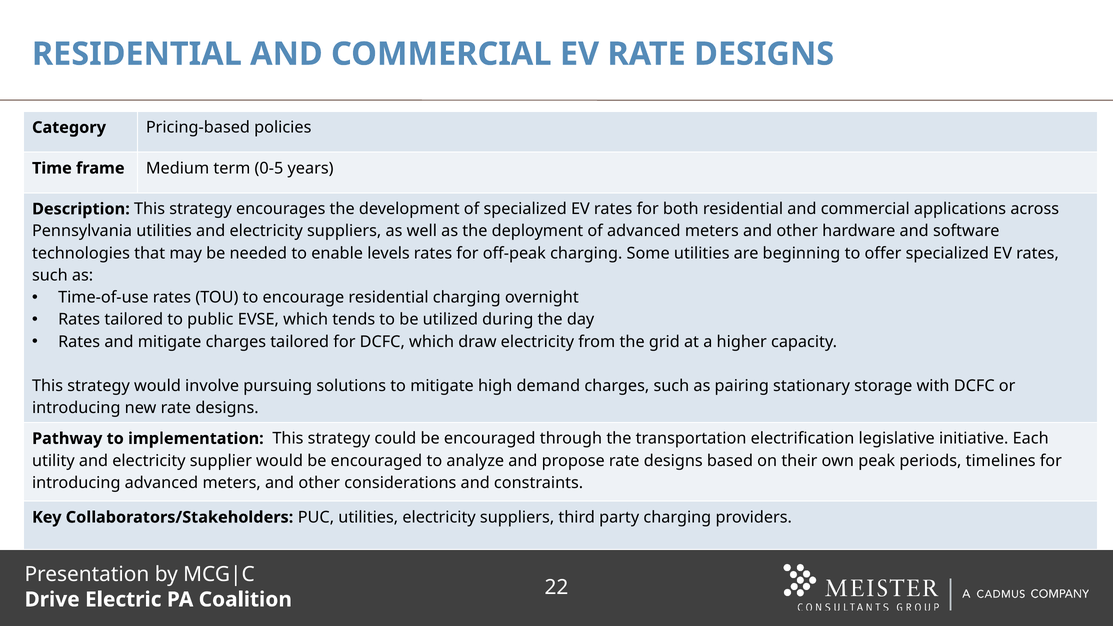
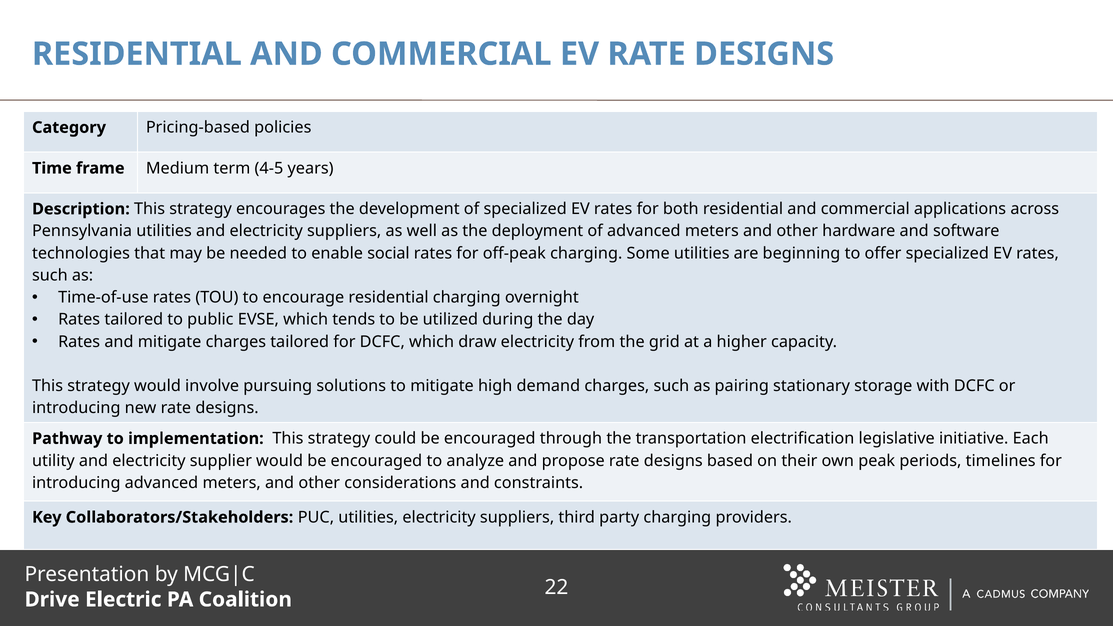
0-5: 0-5 -> 4-5
levels: levels -> social
